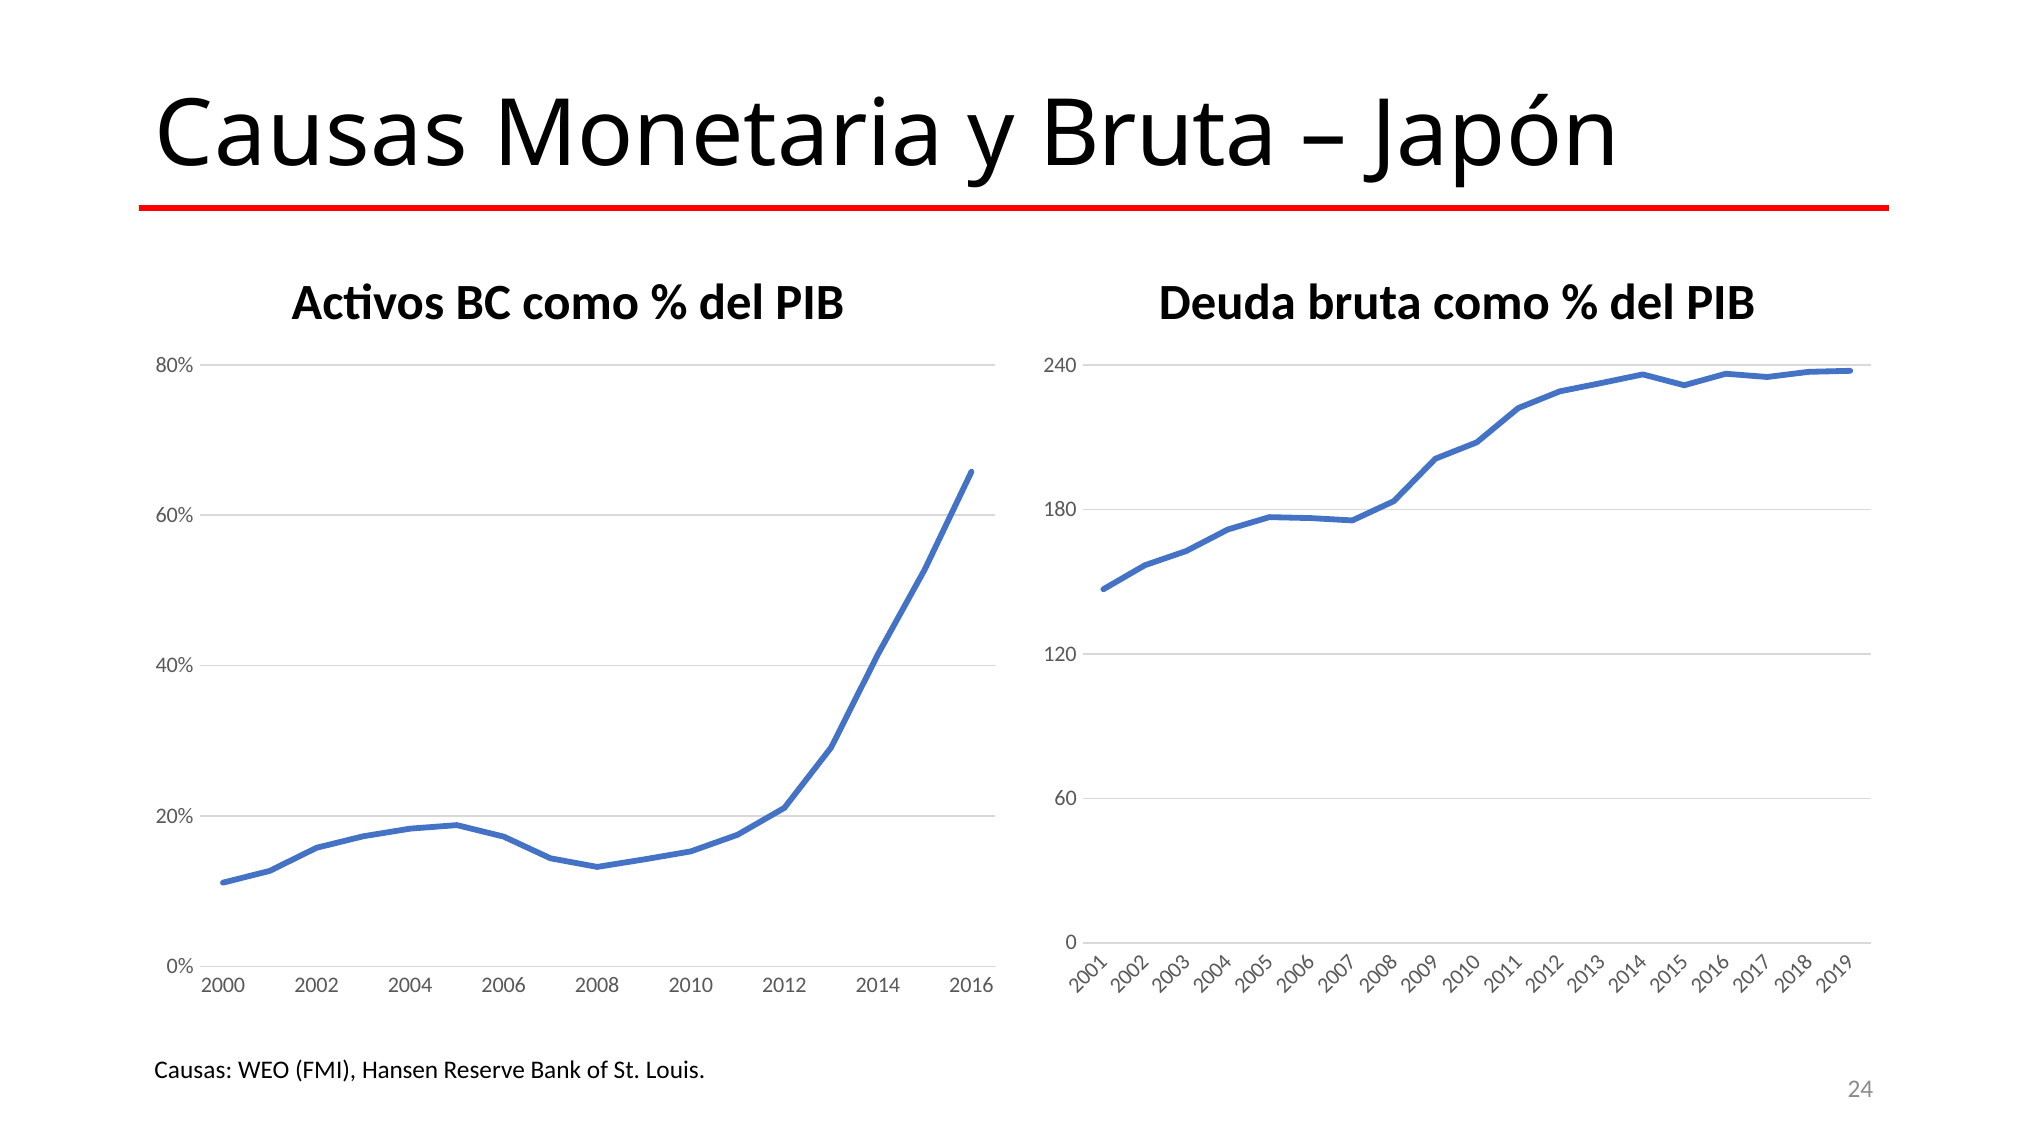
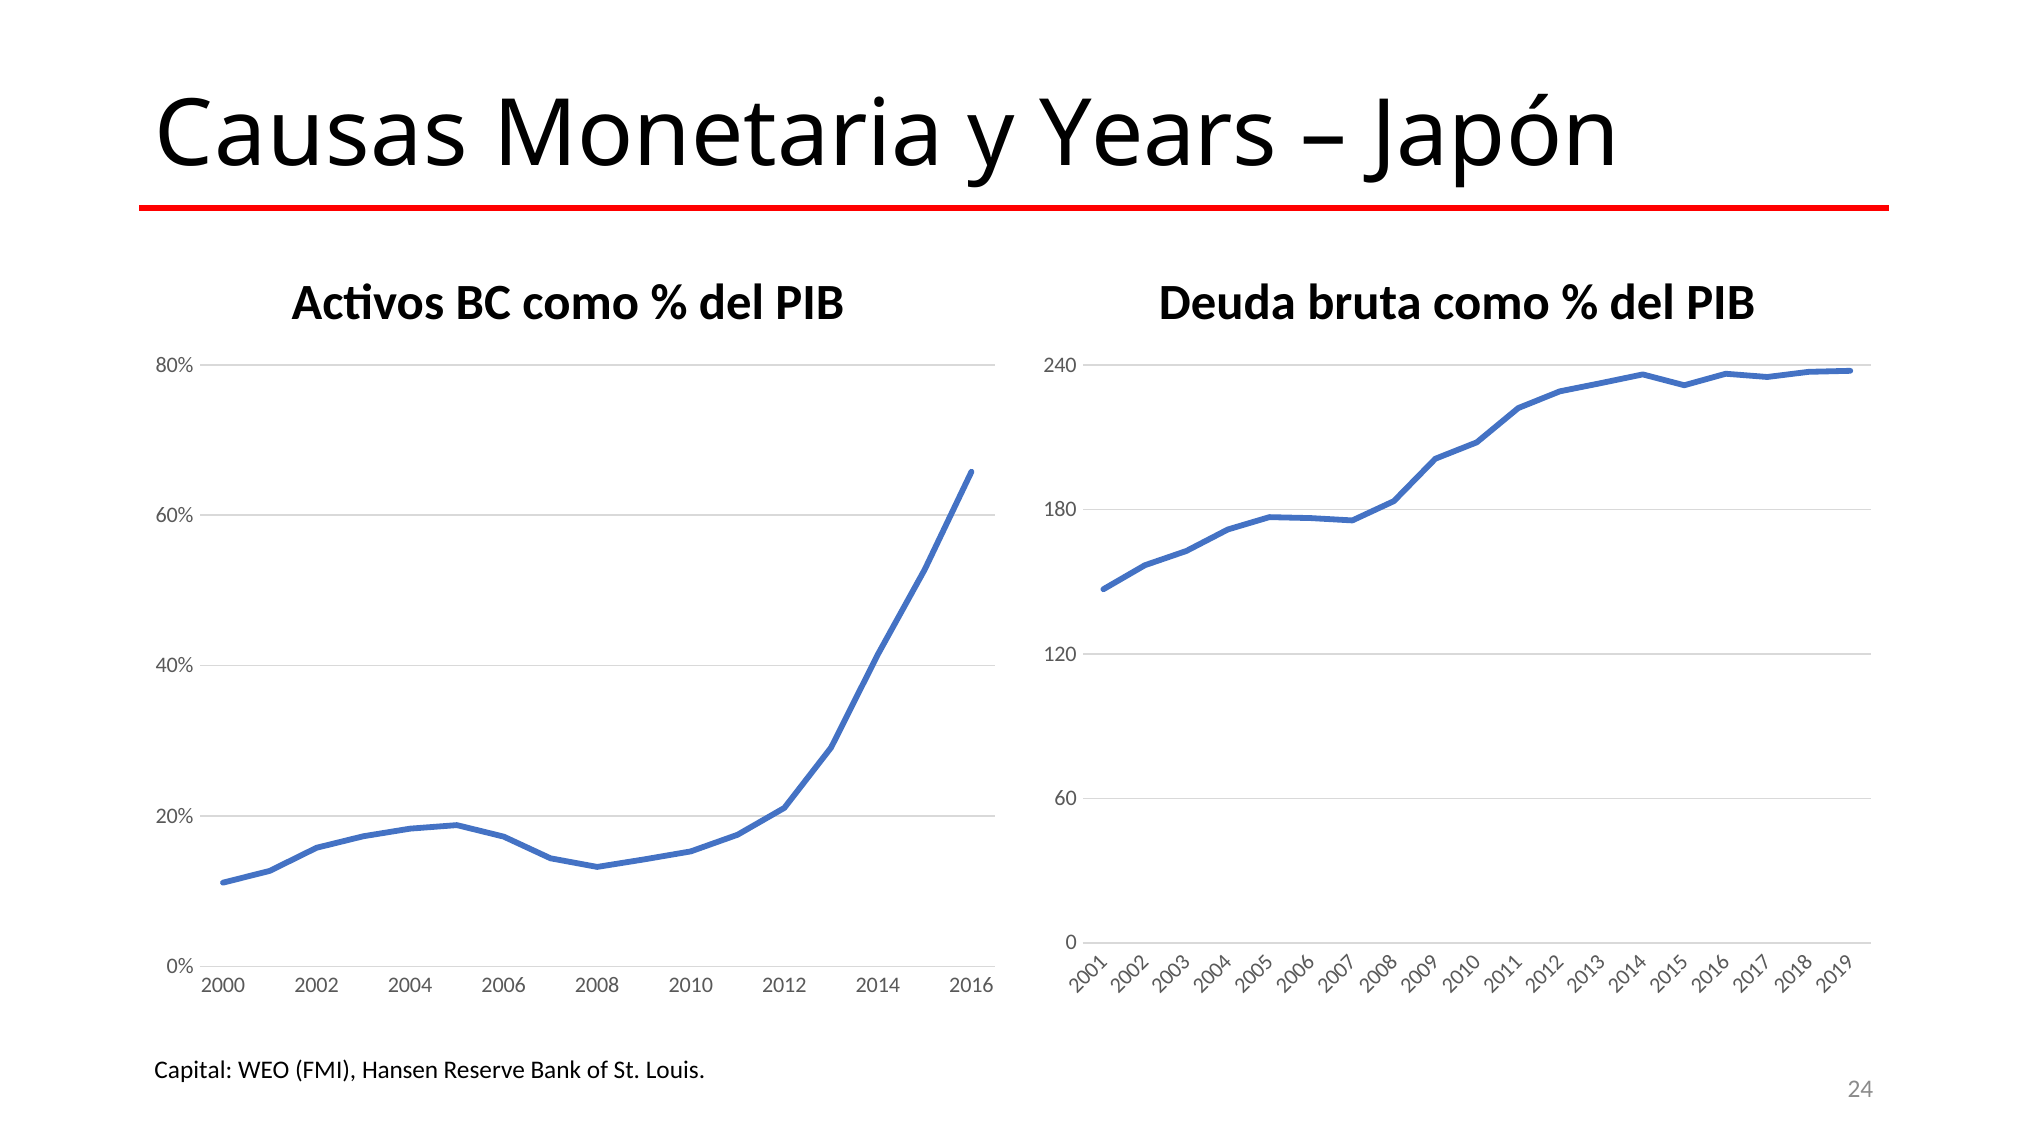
y Bruta: Bruta -> Years
Causas at (193, 1070): Causas -> Capital
